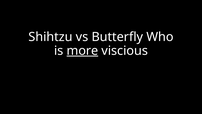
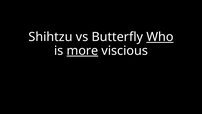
Who underline: none -> present
